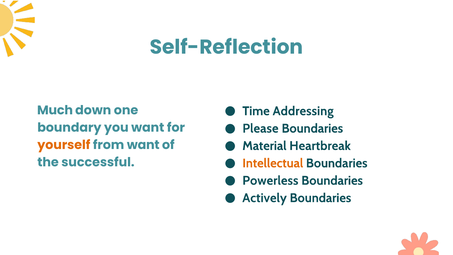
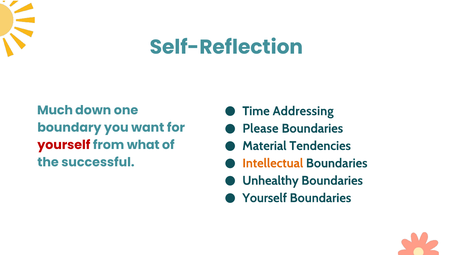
Heartbreak: Heartbreak -> Tendencies
yourself at (64, 145) colour: orange -> red
from want: want -> what
Powerless: Powerless -> Unhealthy
Actively at (265, 198): Actively -> Yourself
